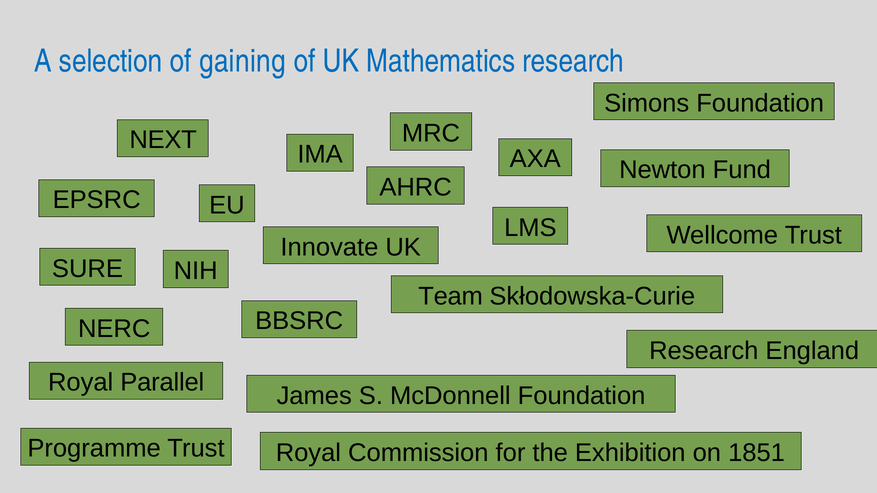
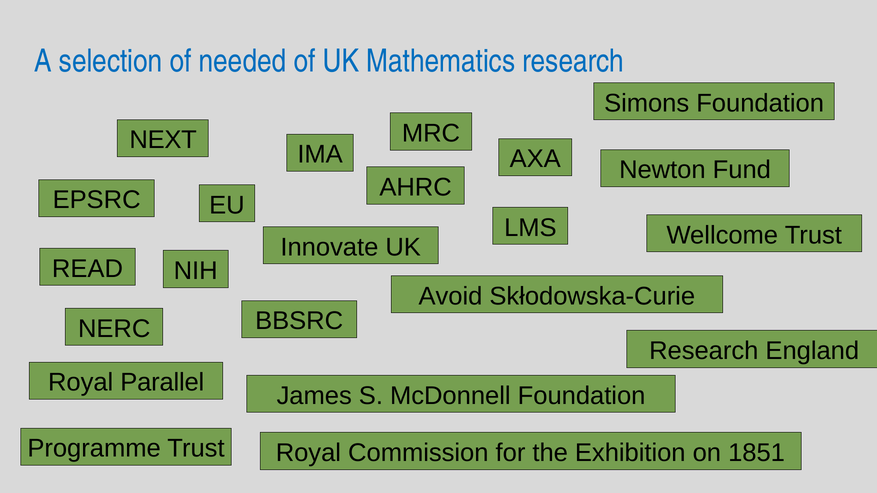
gaining: gaining -> needed
SURE: SURE -> READ
Team: Team -> Avoid
